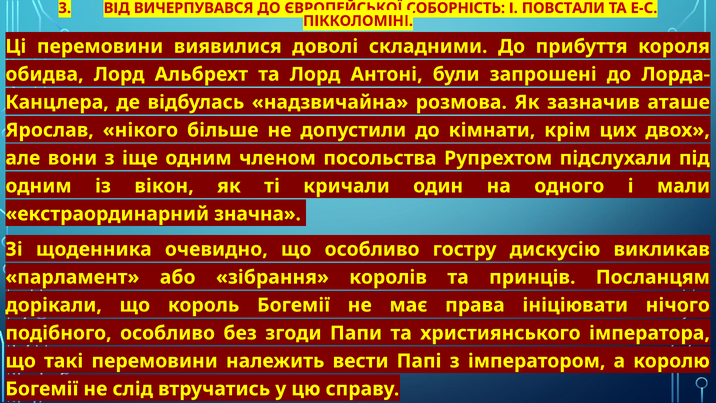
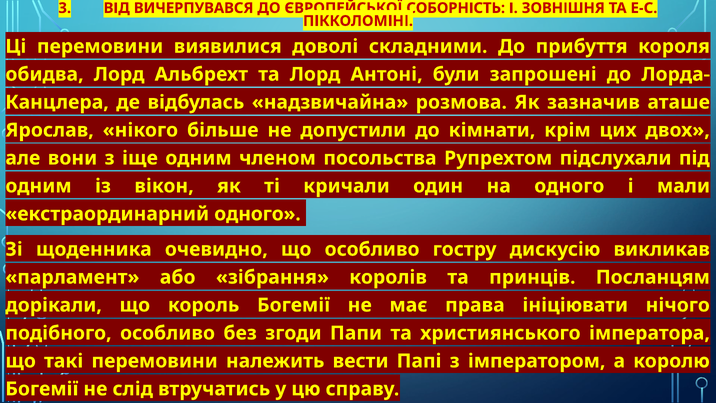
ПОВСТАЛИ: ПОВСТАЛИ -> ЗОВНІШНЯ
екстраординарний значна: значна -> одного
